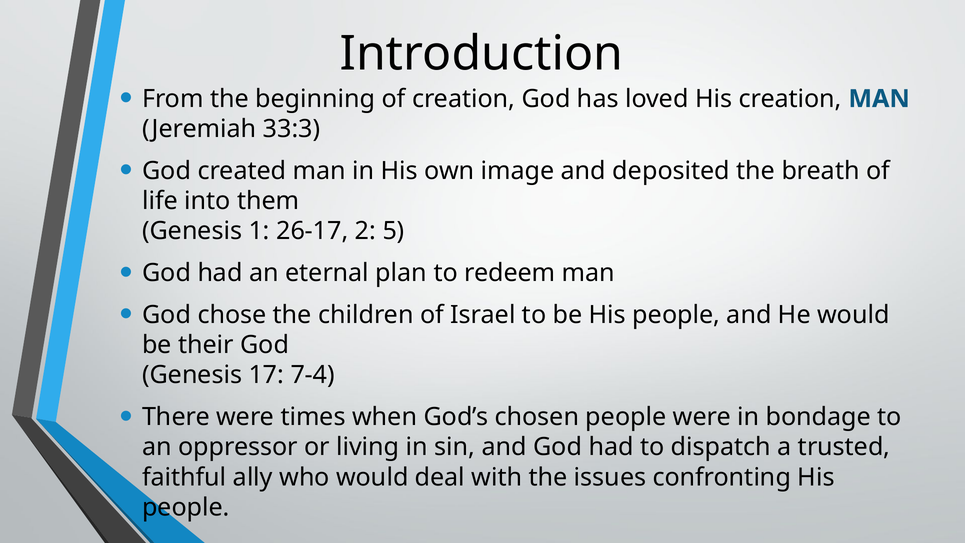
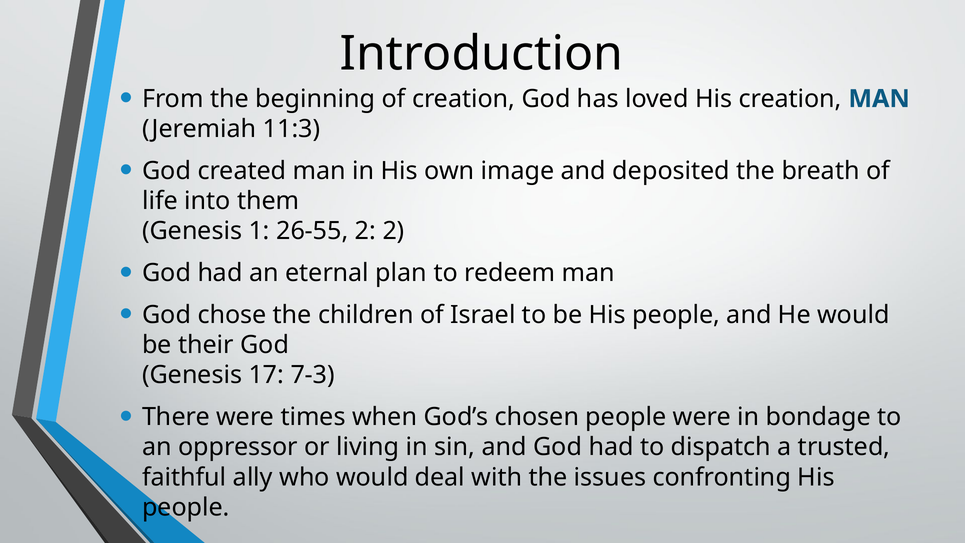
33:3: 33:3 -> 11:3
26-17: 26-17 -> 26-55
2 5: 5 -> 2
7-4: 7-4 -> 7-3
